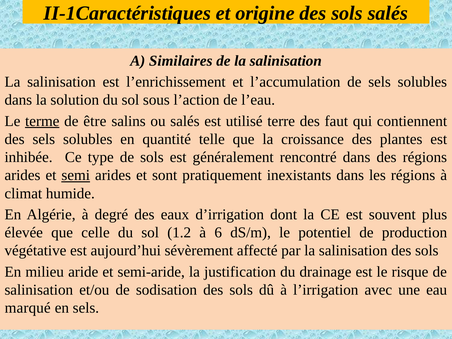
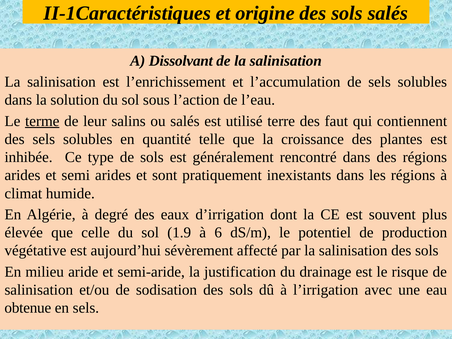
Similaires: Similaires -> Dissolvant
être: être -> leur
semi underline: present -> none
1.2: 1.2 -> 1.9
marqué: marqué -> obtenue
